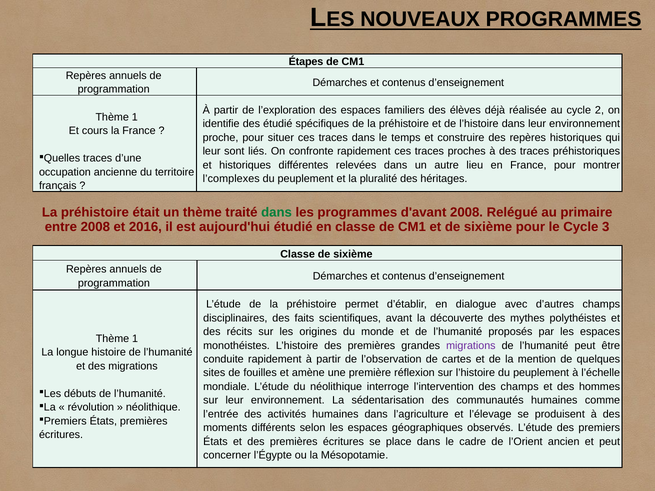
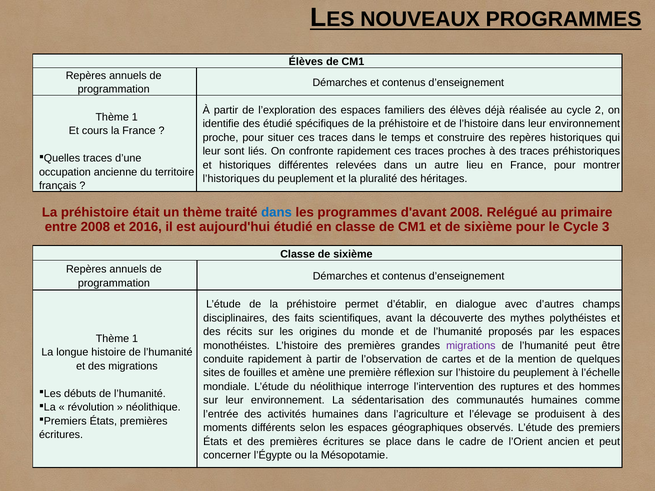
Étapes at (306, 62): Étapes -> Élèves
l’complexes: l’complexes -> l’historiques
dans at (277, 212) colour: green -> blue
des champs: champs -> ruptures
